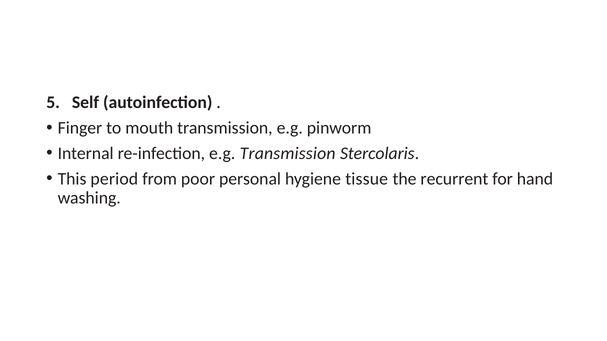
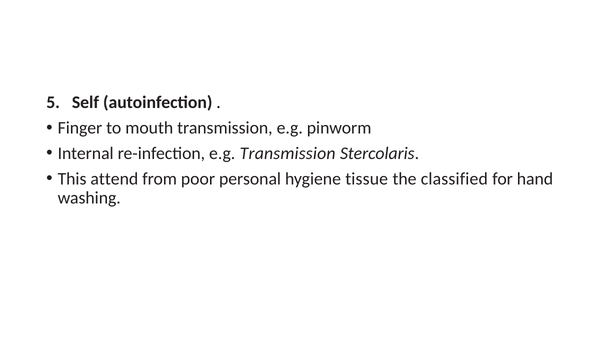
period: period -> attend
recurrent: recurrent -> classified
